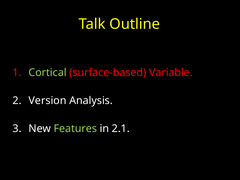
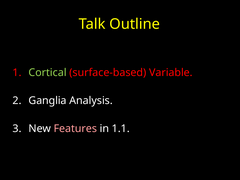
Version: Version -> Ganglia
Features colour: light green -> pink
2.1: 2.1 -> 1.1
